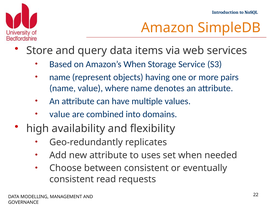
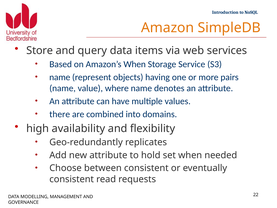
value at (60, 114): value -> there
uses: uses -> hold
